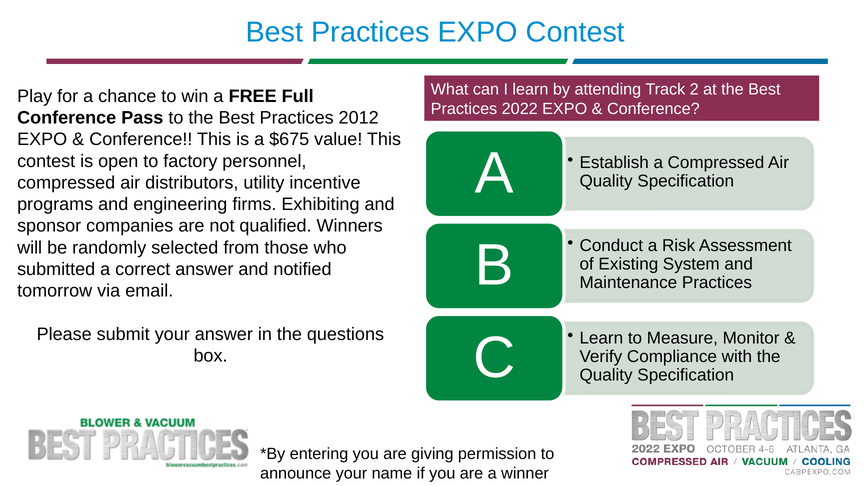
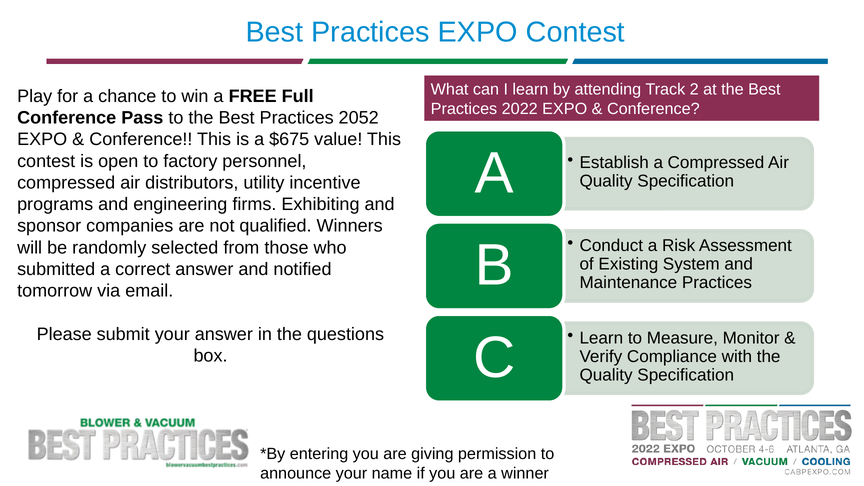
2012: 2012 -> 2052
